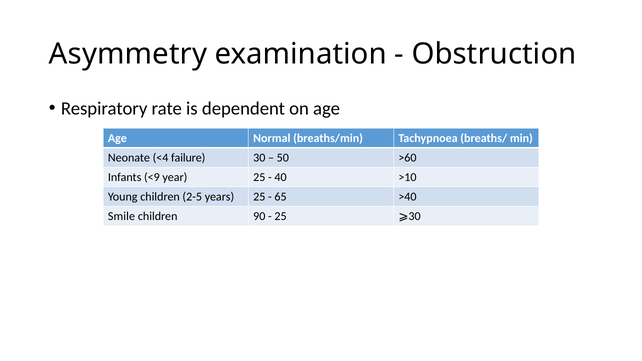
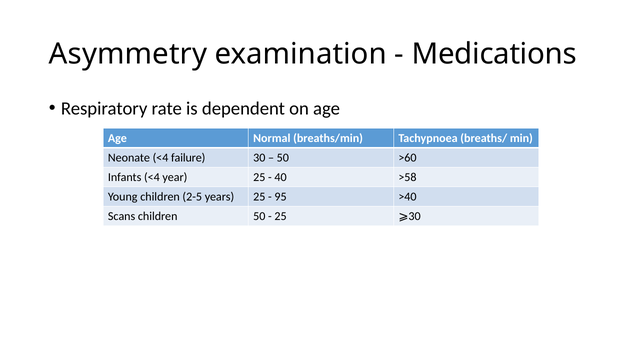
Obstruction: Obstruction -> Medications
Infants <9: <9 -> <4
>10: >10 -> >58
65: 65 -> 95
Smile: Smile -> Scans
children 90: 90 -> 50
